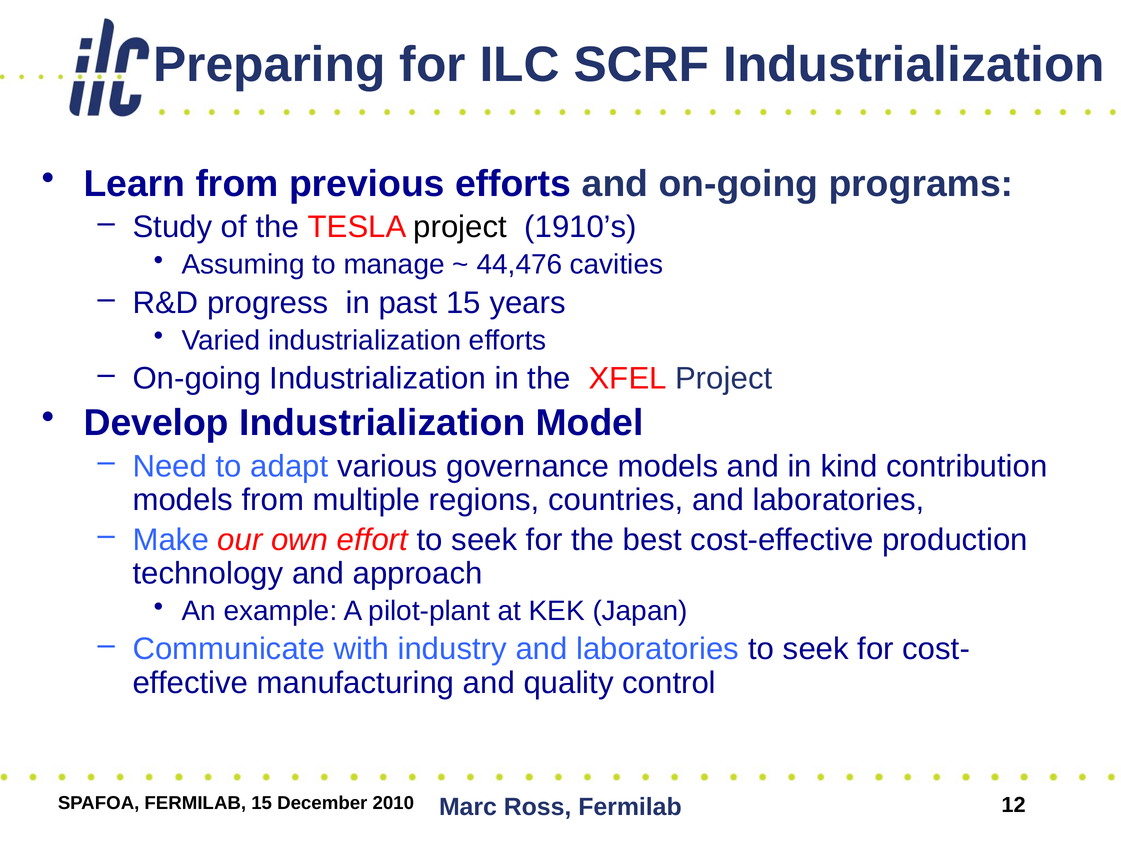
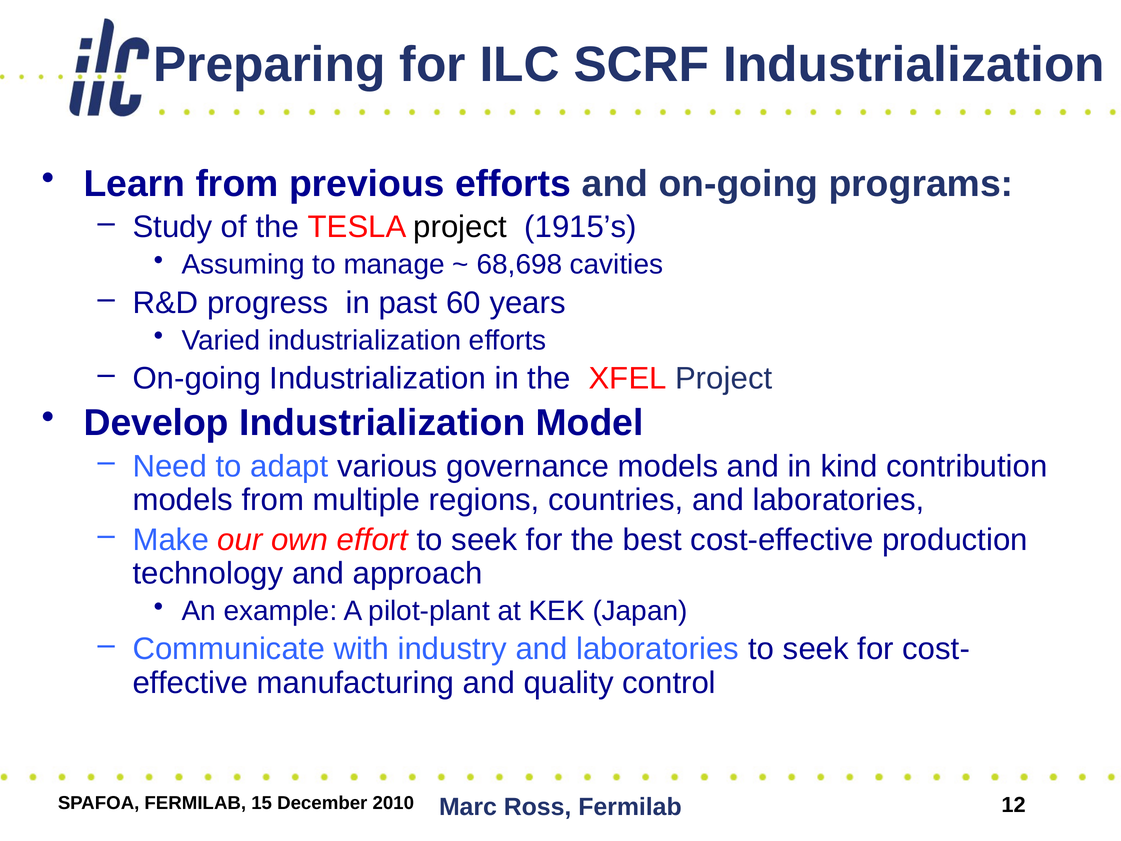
1910’s: 1910’s -> 1915’s
44,476: 44,476 -> 68,698
past 15: 15 -> 60
